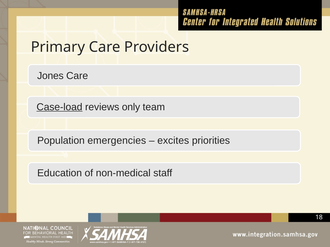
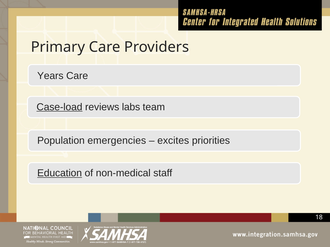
Jones: Jones -> Years
only: only -> labs
Education underline: none -> present
